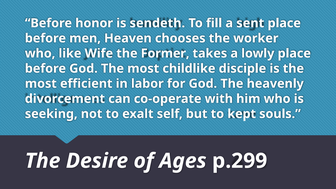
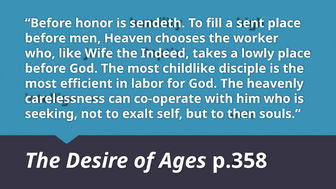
Former: Former -> Indeed
divorcement: divorcement -> carelessness
kept: kept -> then
p.299: p.299 -> p.358
